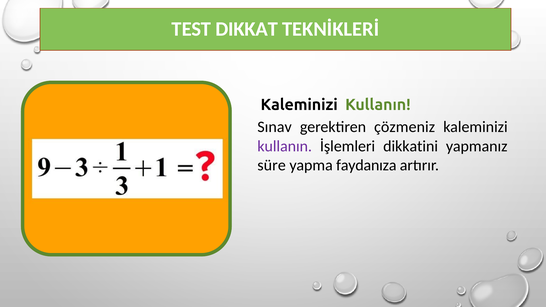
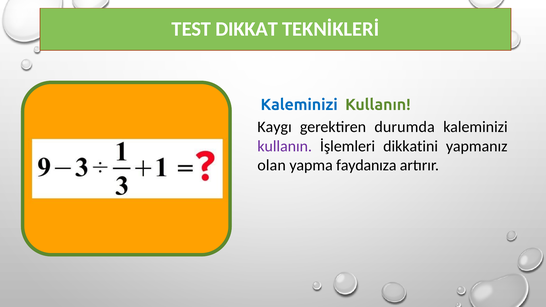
Kaleminizi at (299, 105) colour: black -> blue
Sınav: Sınav -> Kaygı
çözmeniz: çözmeniz -> durumda
süre: süre -> olan
